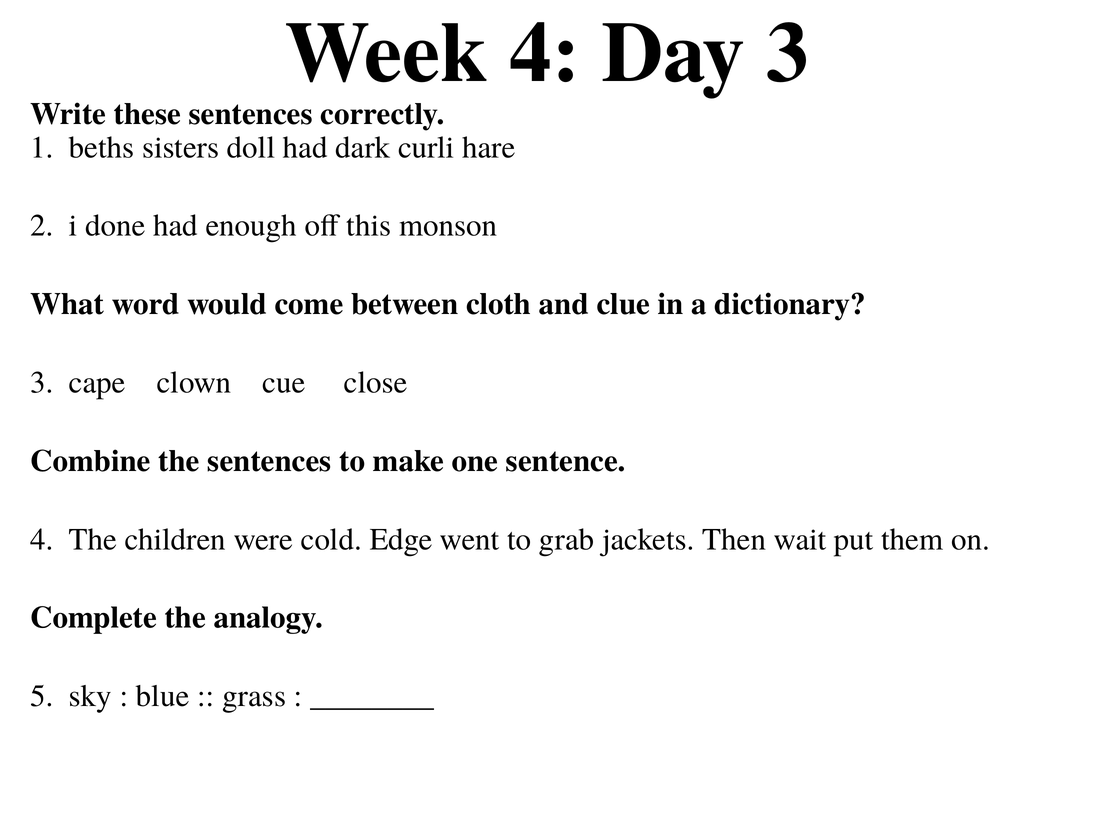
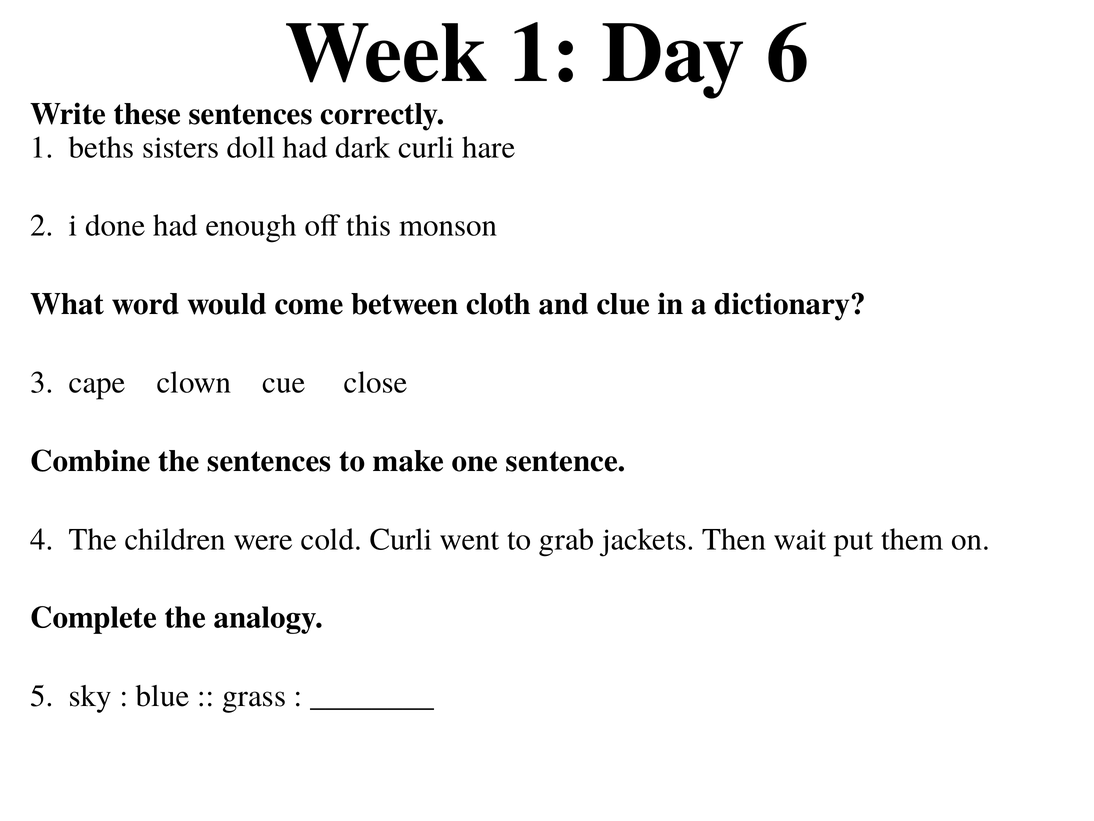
Week 4: 4 -> 1
Day 3: 3 -> 6
cold Edge: Edge -> Curli
